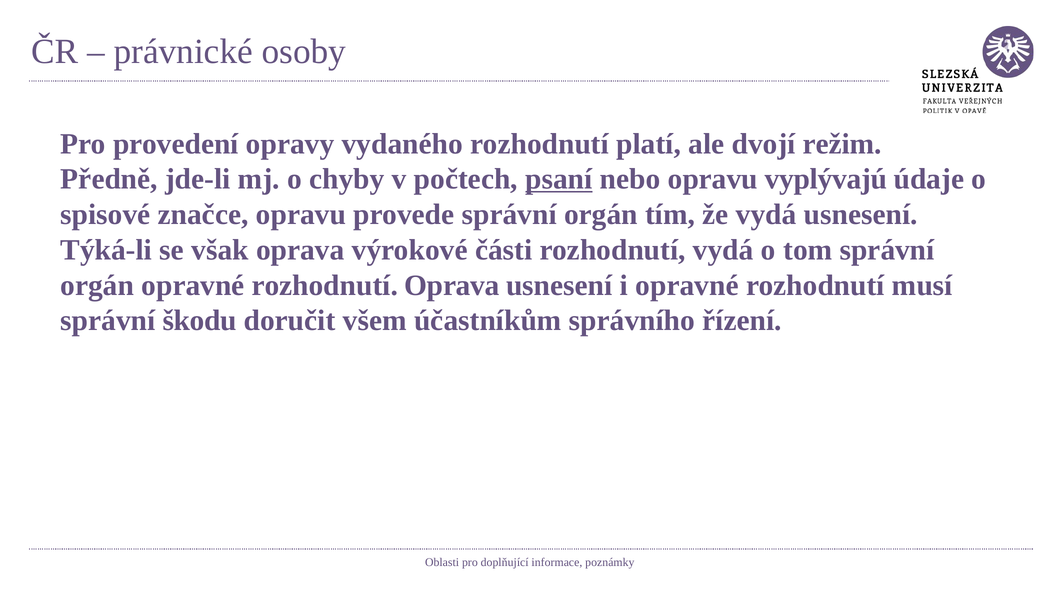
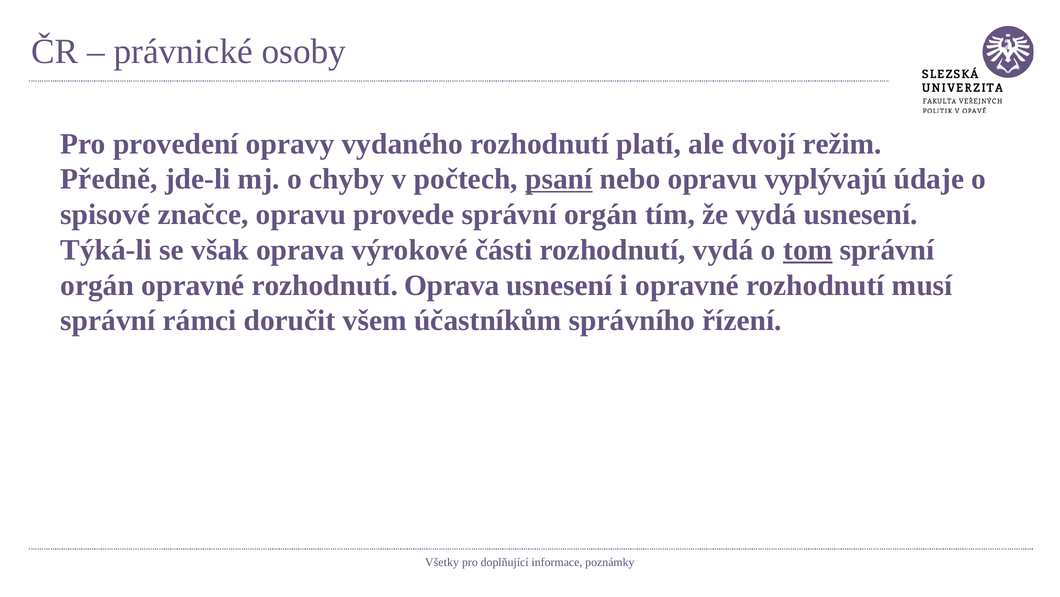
tom underline: none -> present
škodu: škodu -> rámci
Oblasti: Oblasti -> Všetky
